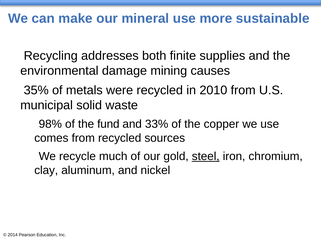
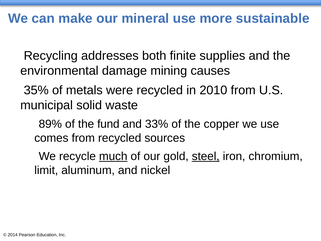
98%: 98% -> 89%
much underline: none -> present
clay: clay -> limit
